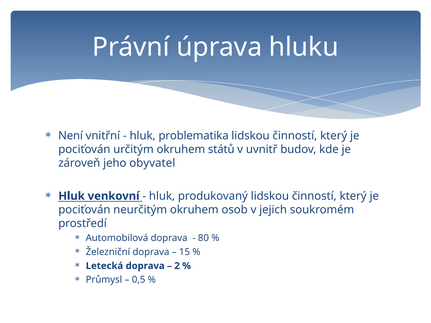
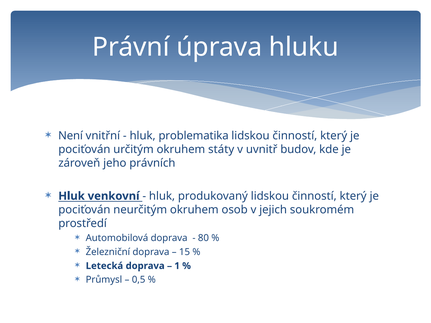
států: států -> státy
obyvatel: obyvatel -> právních
2: 2 -> 1
